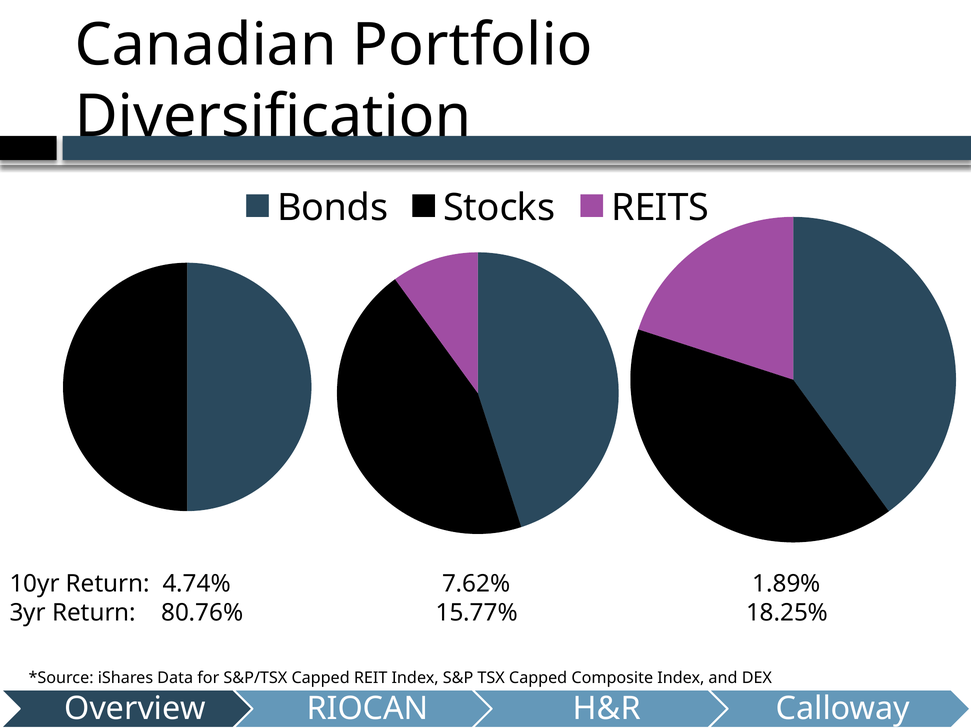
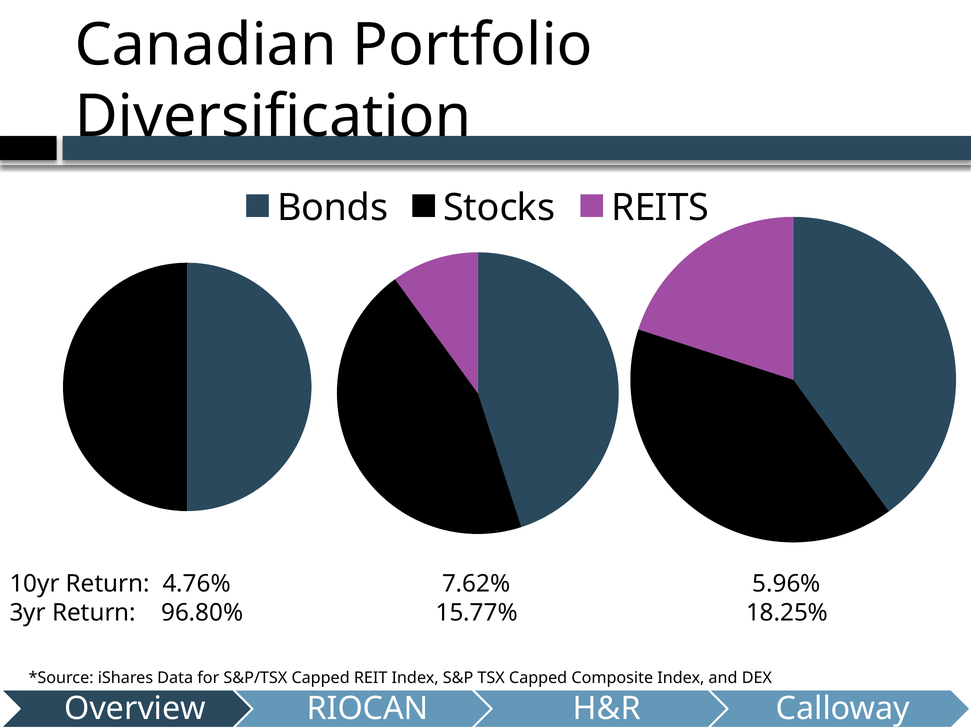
4.74%: 4.74% -> 4.76%
1.89%: 1.89% -> 5.96%
80.76%: 80.76% -> 96.80%
